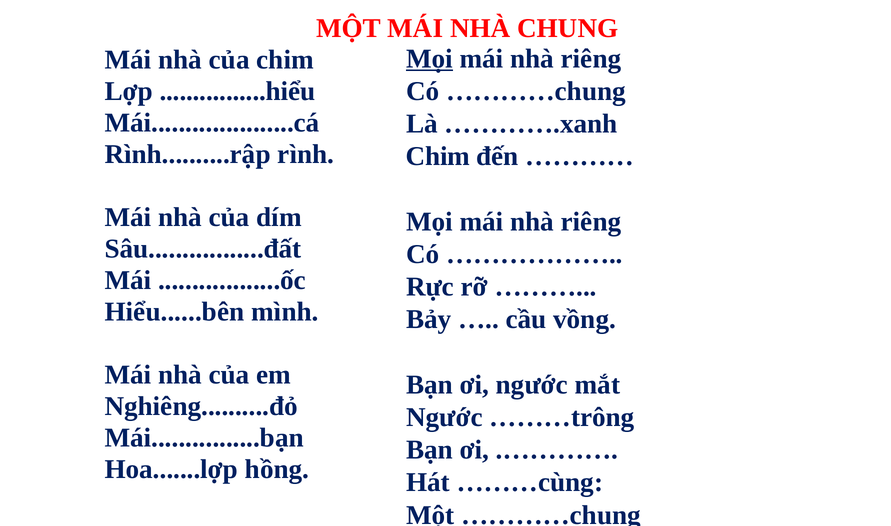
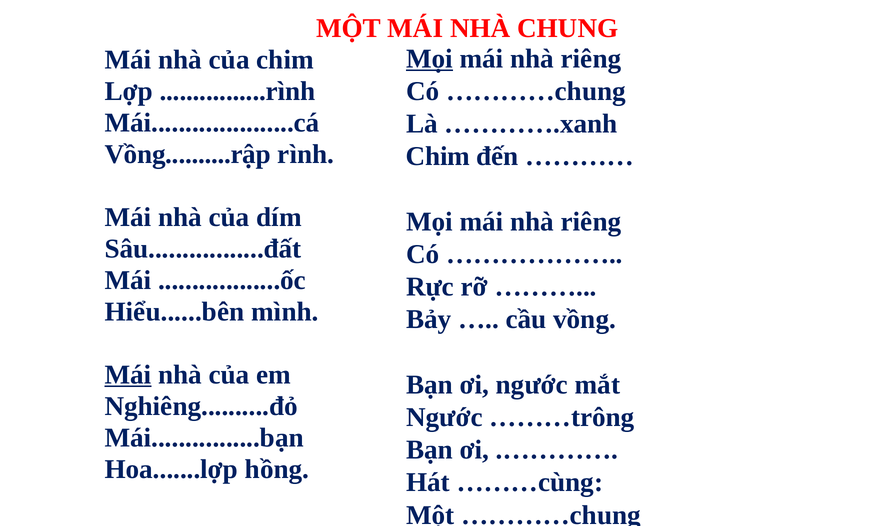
................hiểu: ................hiểu -> ................rình
Rình..........rập: Rình..........rập -> Vồng..........rập
Mái at (128, 375) underline: none -> present
